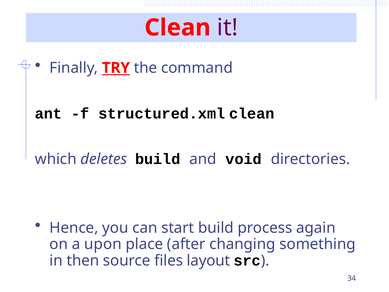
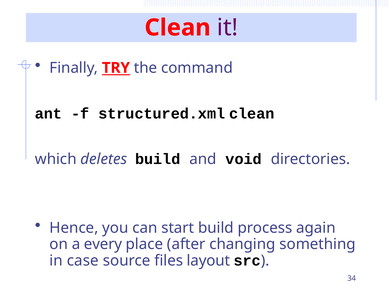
upon: upon -> every
then: then -> case
